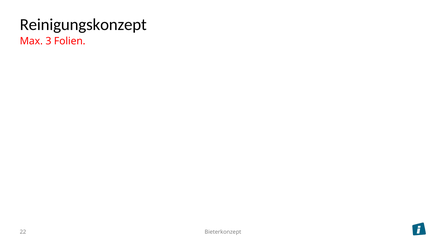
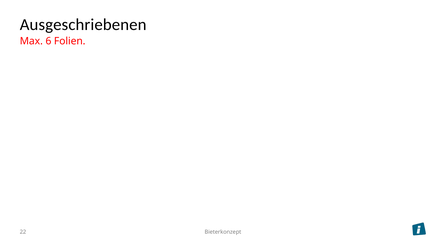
Reinigungskonzept: Reinigungskonzept -> Ausgeschriebenen
3: 3 -> 6
